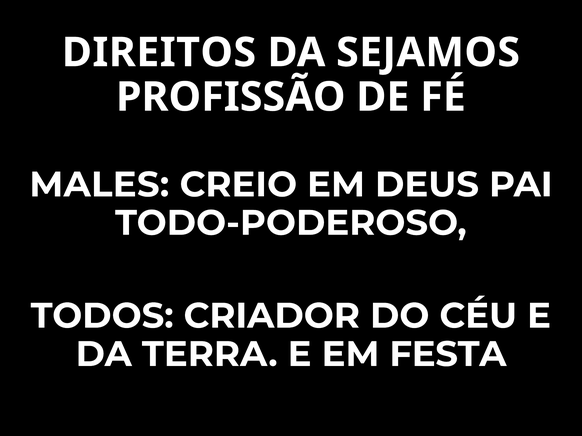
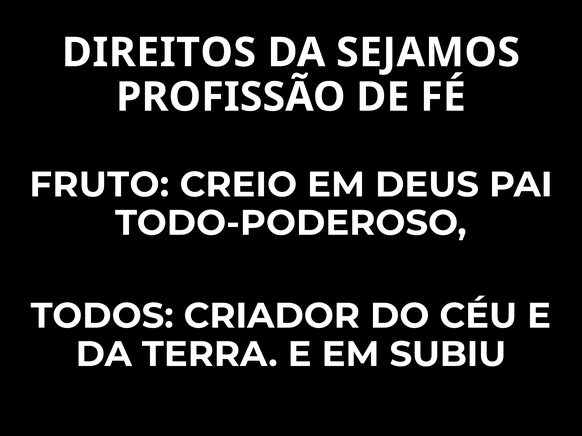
MALES: MALES -> FRUTO
FESTA: FESTA -> SUBIU
